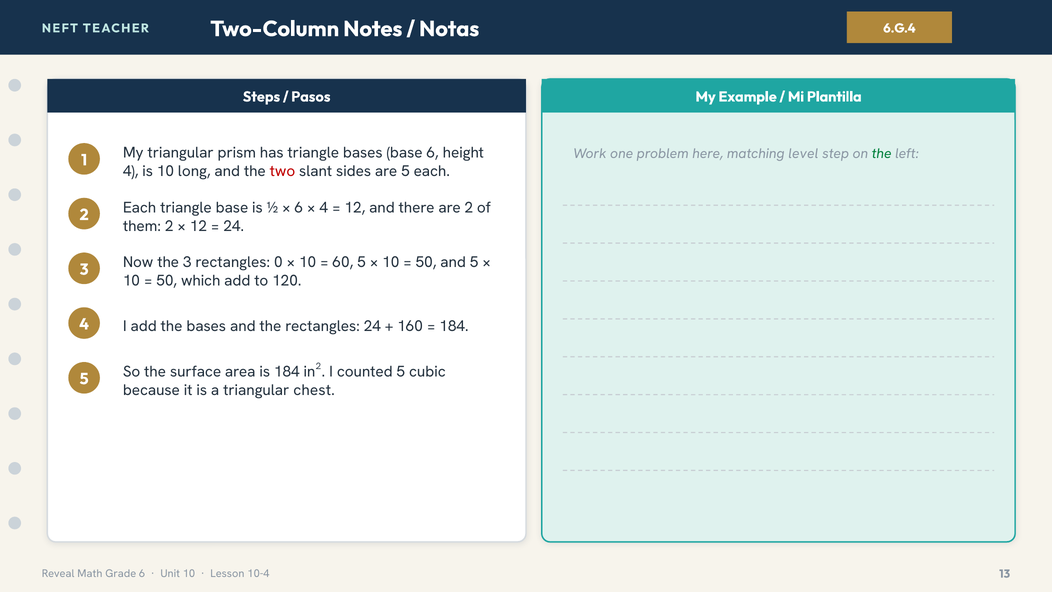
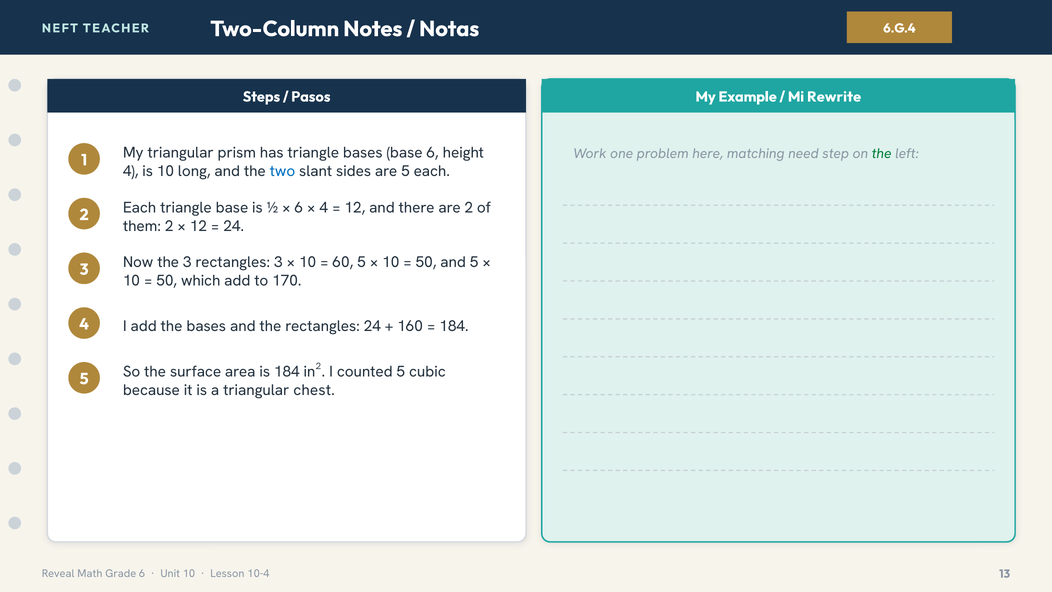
Plantilla: Plantilla -> Rewrite
level: level -> need
two colour: red -> blue
rectangles 0: 0 -> 3
120: 120 -> 170
